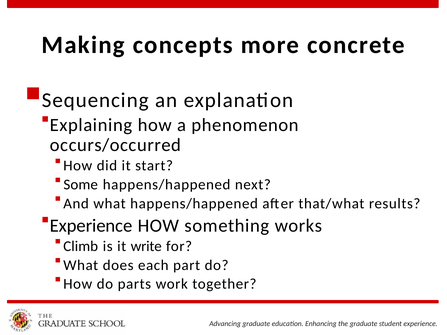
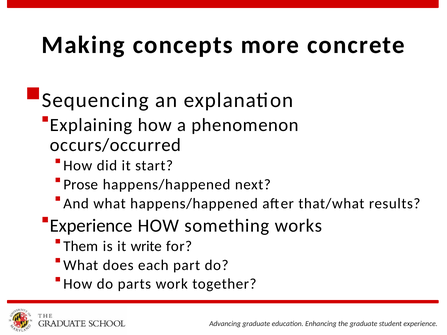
Some: Some -> Prose
Climb: Climb -> Them
